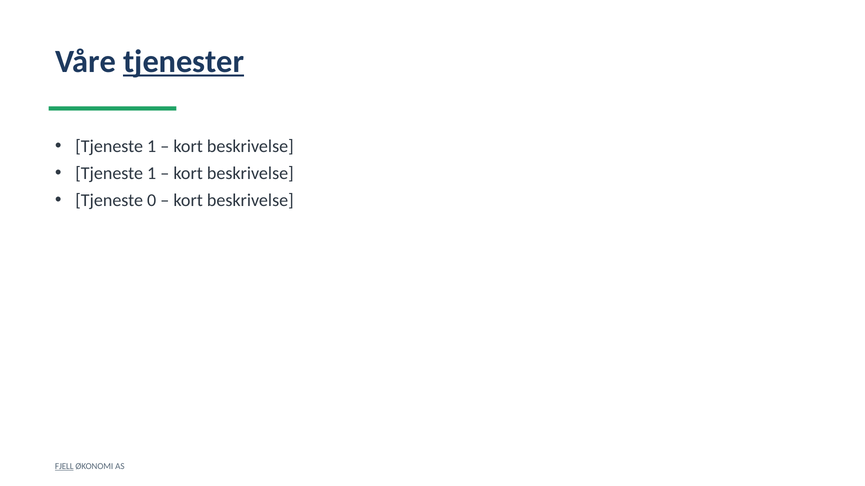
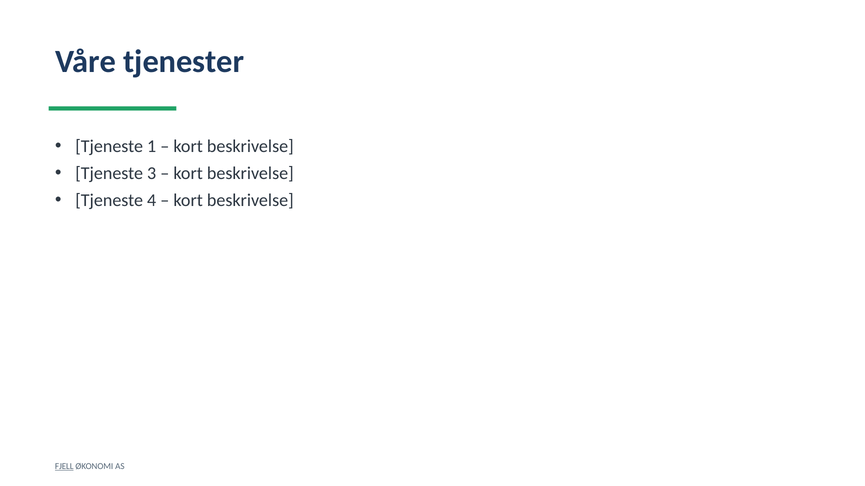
tjenester underline: present -> none
1 at (152, 174): 1 -> 3
0: 0 -> 4
